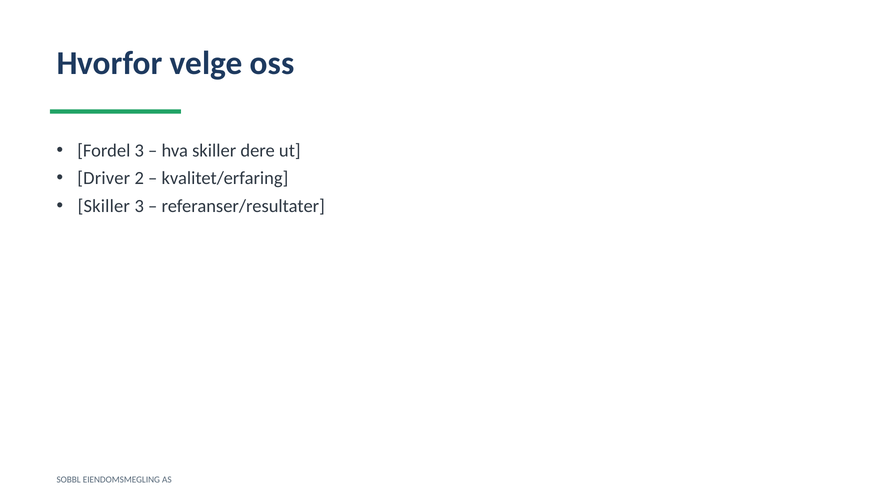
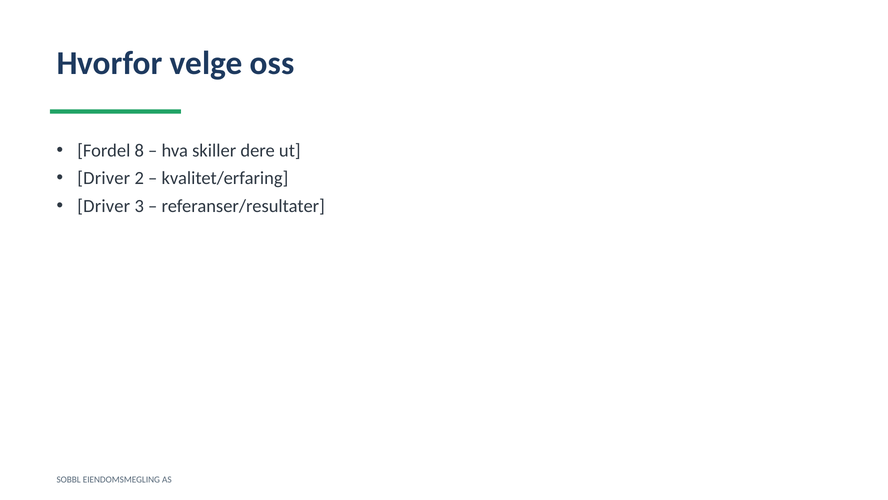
Fordel 3: 3 -> 8
Skiller at (104, 206): Skiller -> Driver
